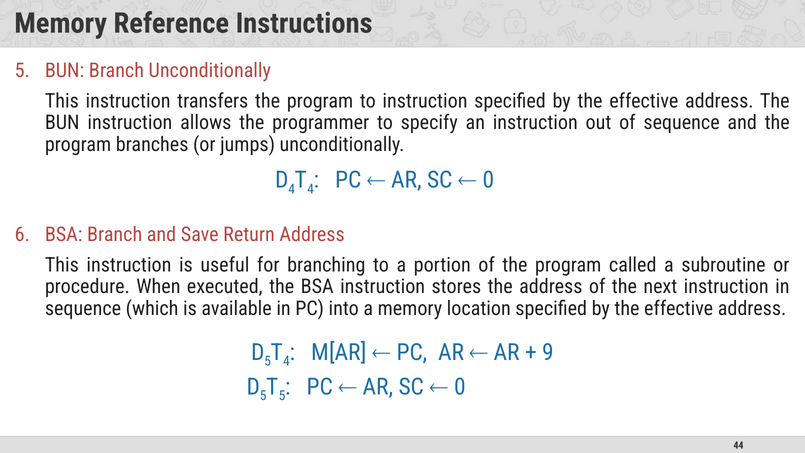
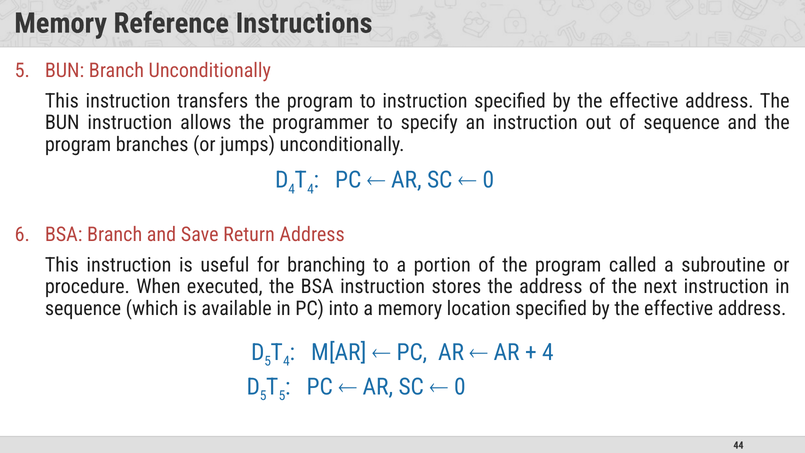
9 at (548, 352): 9 -> 4
